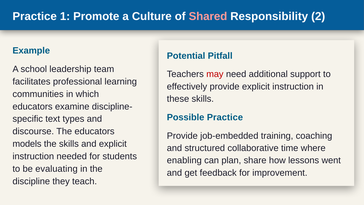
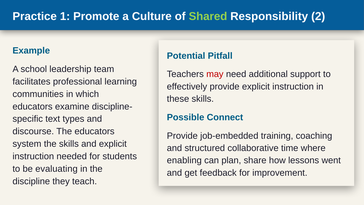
Shared colour: pink -> light green
Possible Practice: Practice -> Connect
models: models -> system
